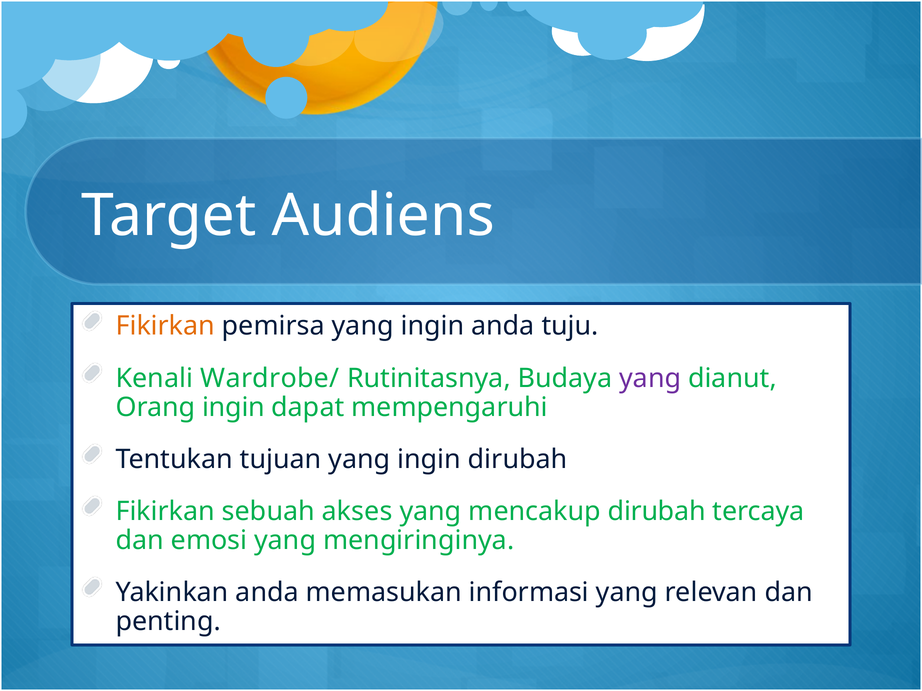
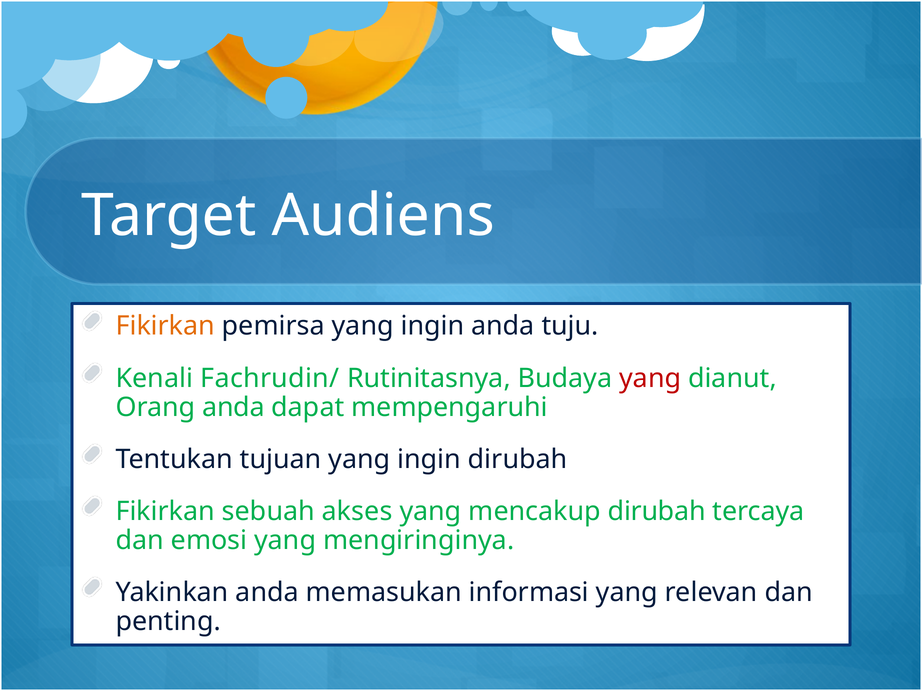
Wardrobe/: Wardrobe/ -> Fachrudin/
yang at (650, 378) colour: purple -> red
Orang ingin: ingin -> anda
